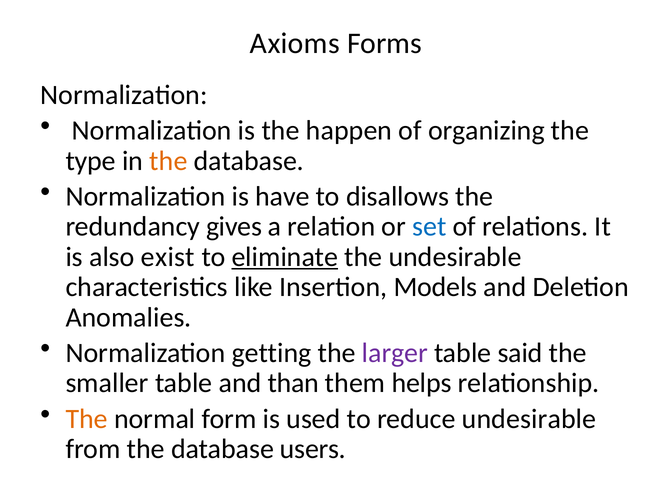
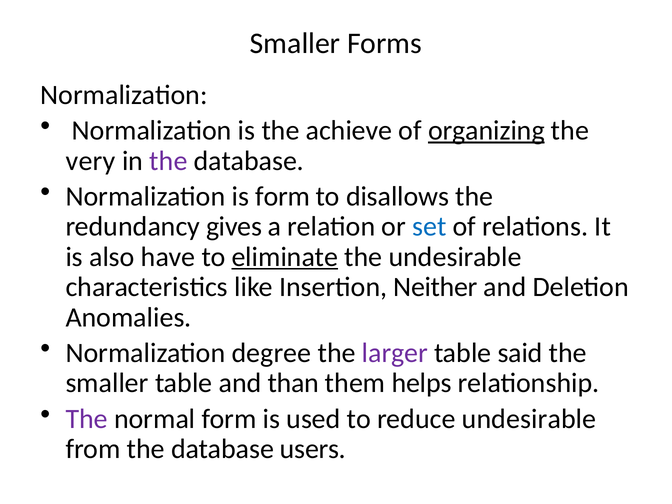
Axioms at (295, 44): Axioms -> Smaller
happen: happen -> achieve
organizing underline: none -> present
type: type -> very
the at (168, 161) colour: orange -> purple
is have: have -> form
exist: exist -> have
Models: Models -> Neither
getting: getting -> degree
The at (87, 419) colour: orange -> purple
